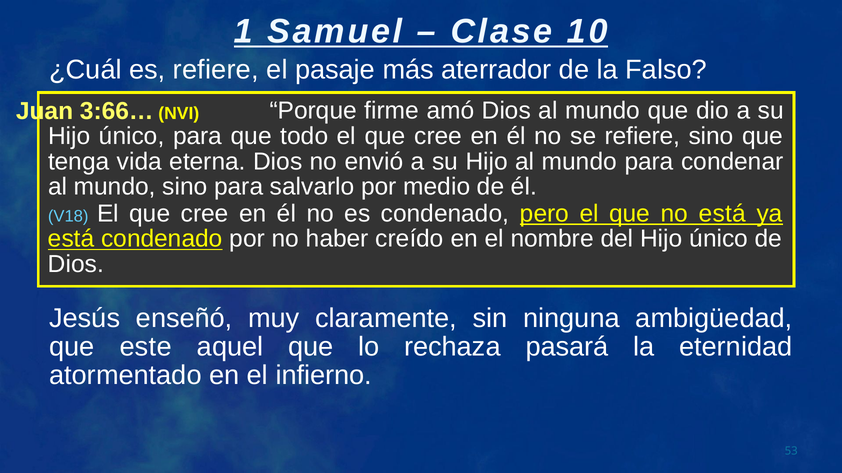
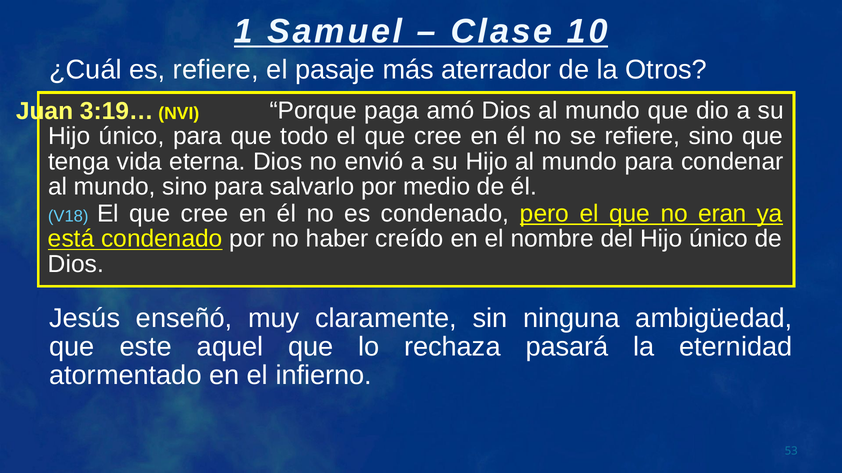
Falso: Falso -> Otros
firme: firme -> paga
3:66…: 3:66… -> 3:19…
no está: está -> eran
